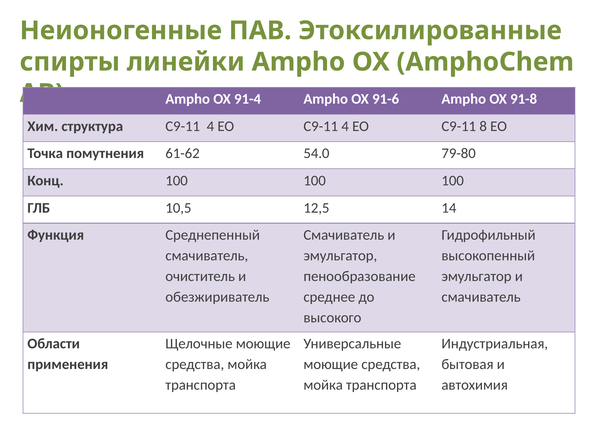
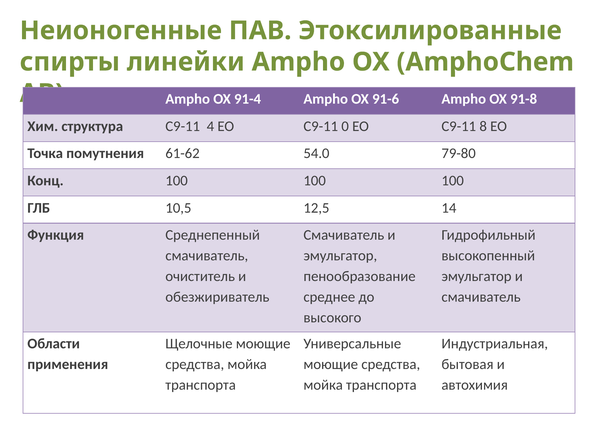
EO C9-11 4: 4 -> 0
